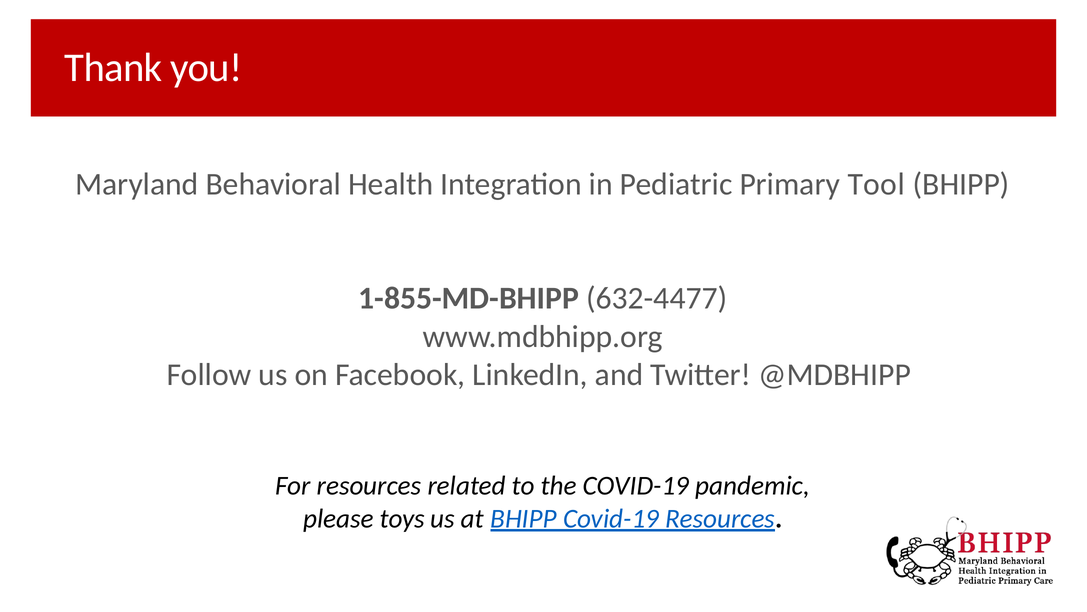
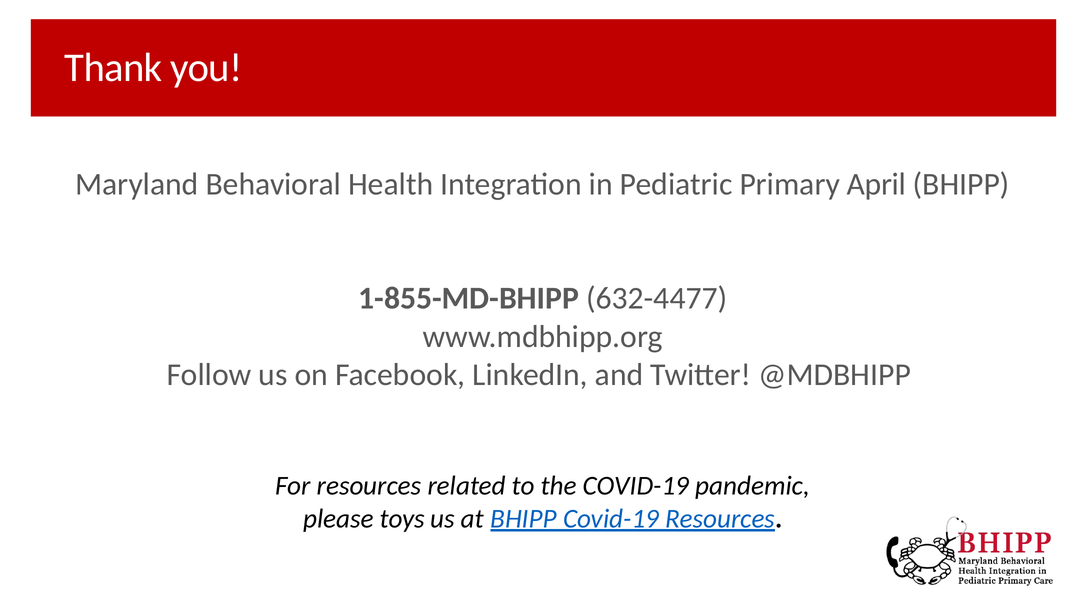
Tool: Tool -> April
